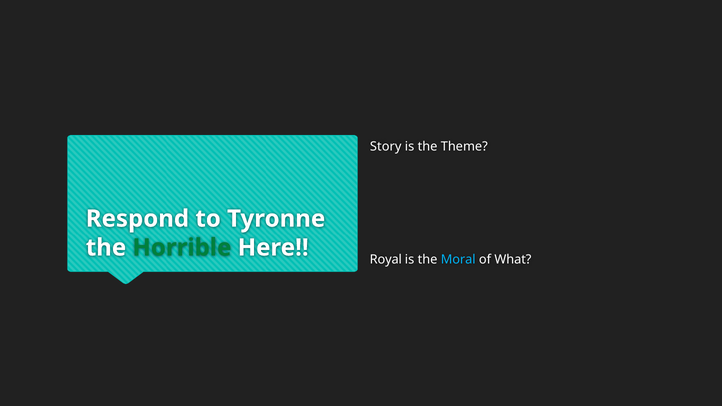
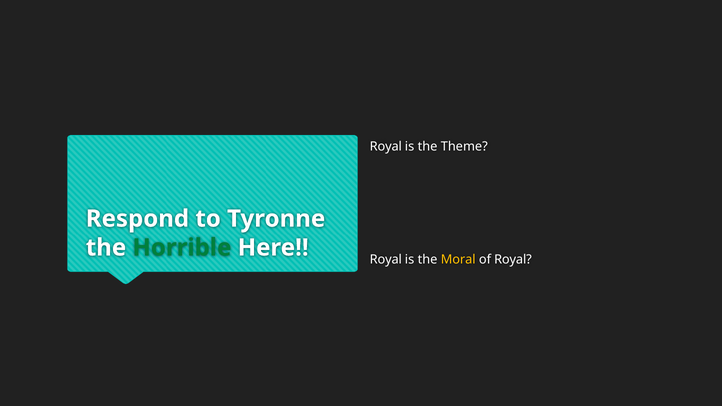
Story at (386, 147): Story -> Royal
Moral colour: light blue -> yellow
of What: What -> Royal
